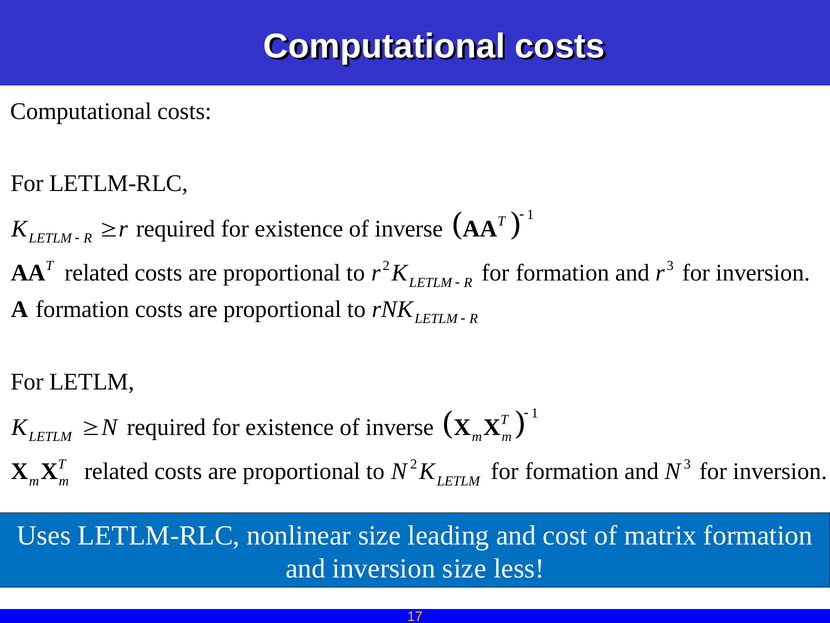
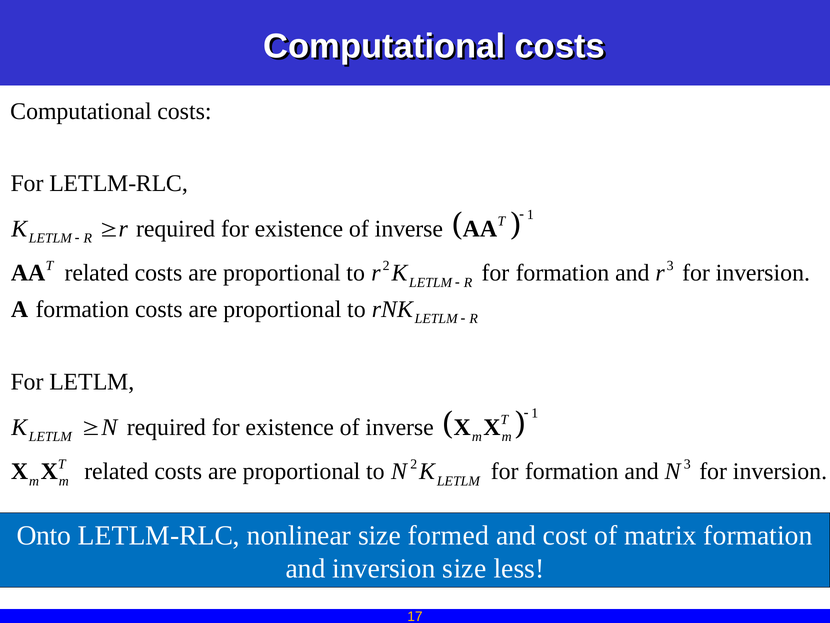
Uses: Uses -> Onto
leading: leading -> formed
